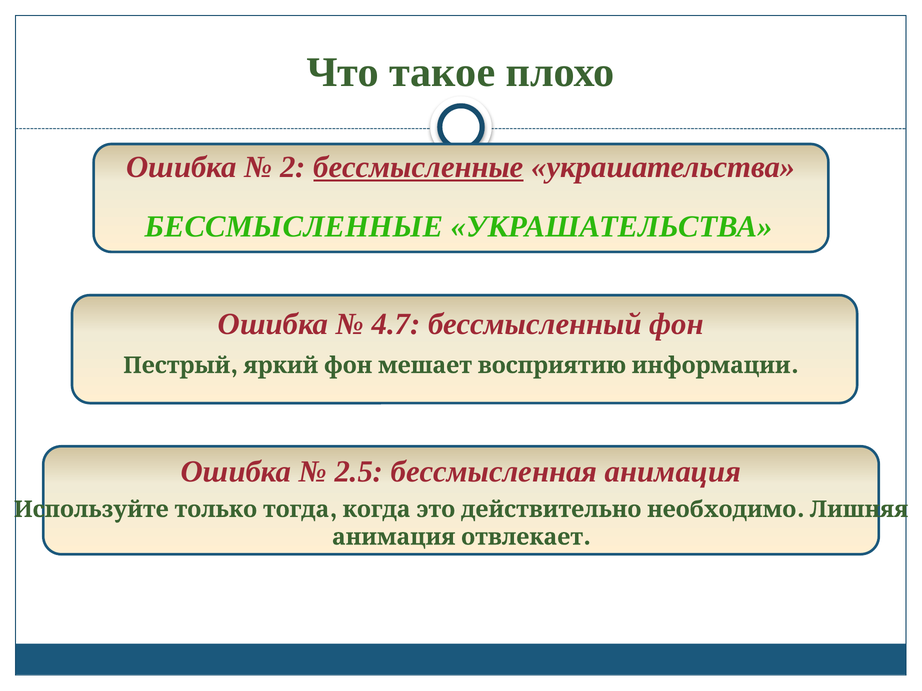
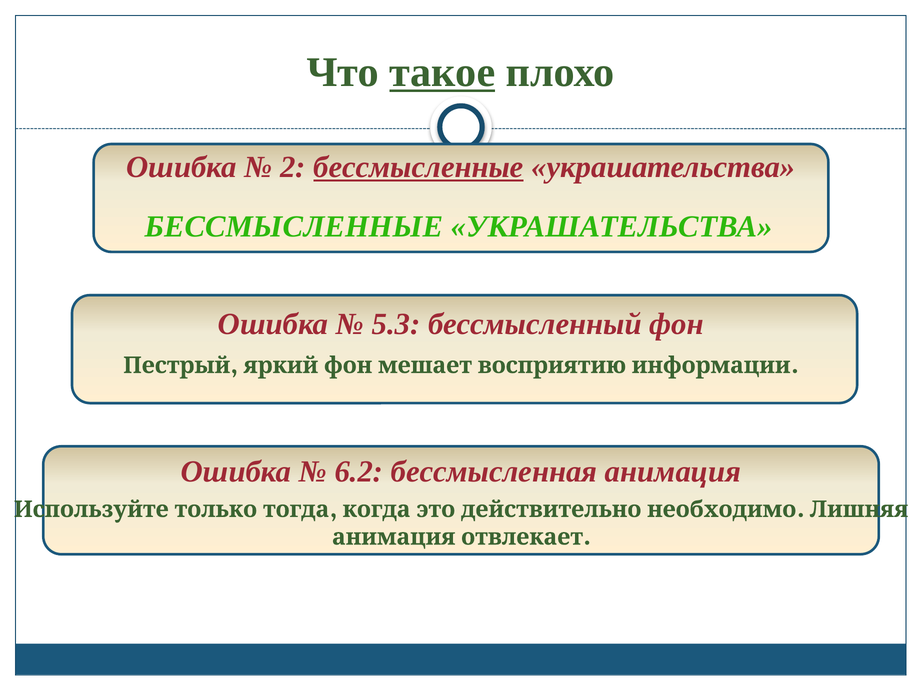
такое underline: none -> present
4.7: 4.7 -> 5.3
2.5: 2.5 -> 6.2
